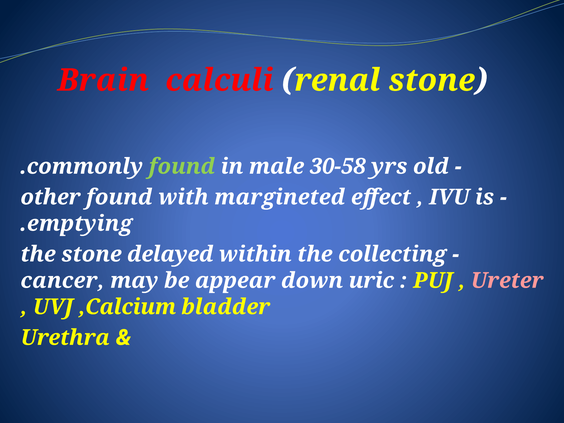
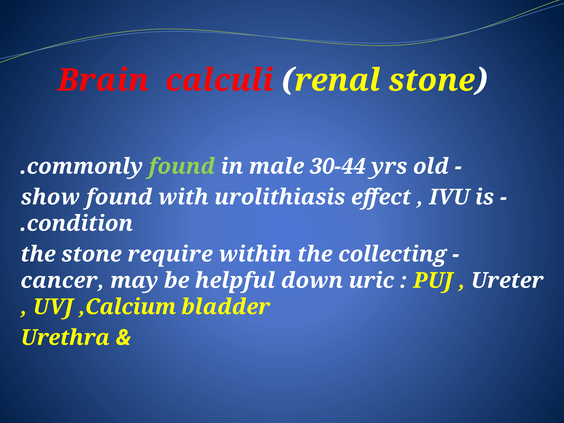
30-58: 30-58 -> 30-44
other: other -> show
margineted: margineted -> urolithiasis
emptying: emptying -> condition
delayed: delayed -> require
appear: appear -> helpful
Ureter colour: pink -> white
